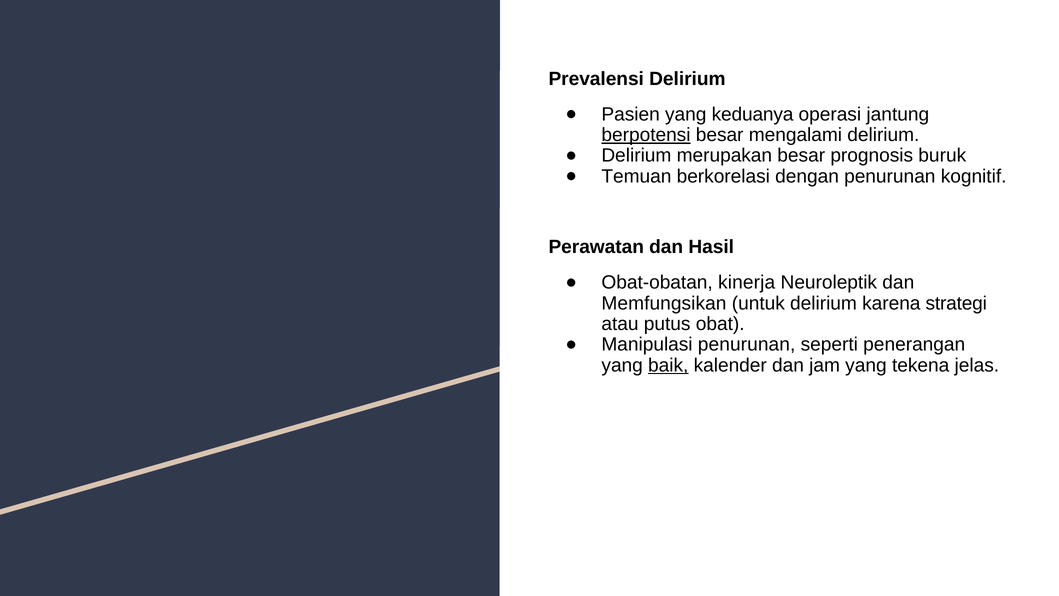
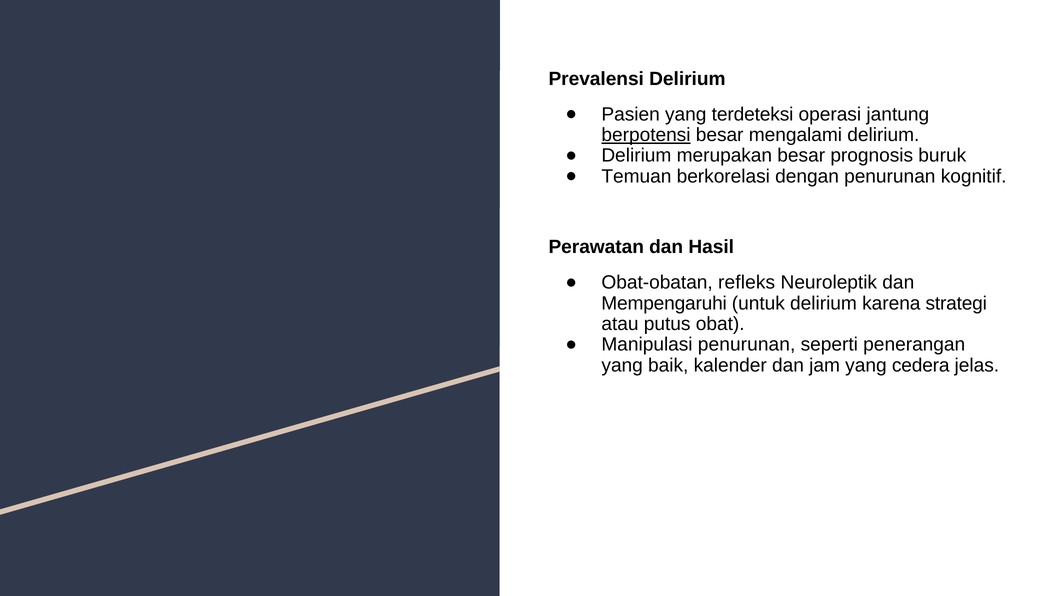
keduanya: keduanya -> terdeteksi
kinerja: kinerja -> refleks
Memfungsikan: Memfungsikan -> Mempengaruhi
baik underline: present -> none
tekena: tekena -> cedera
